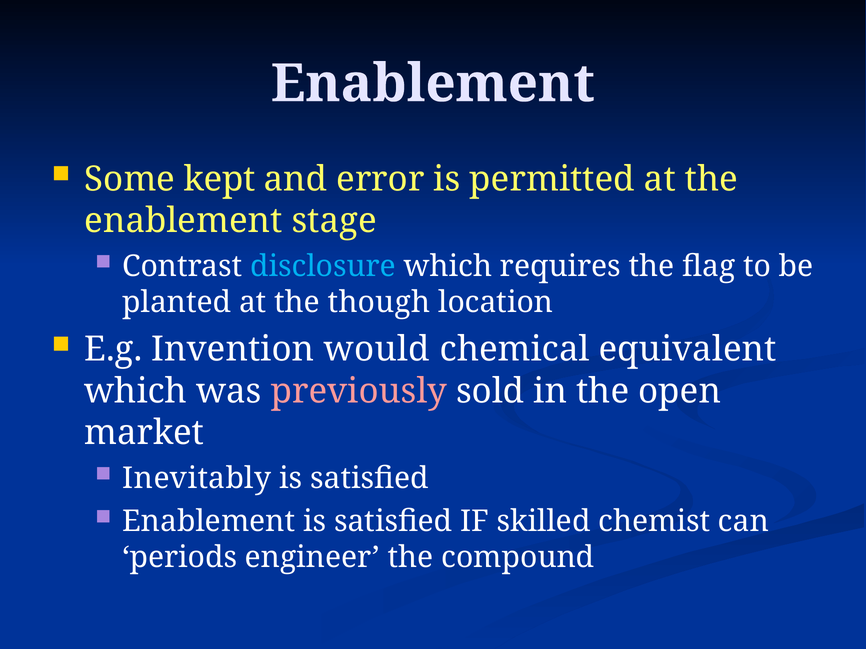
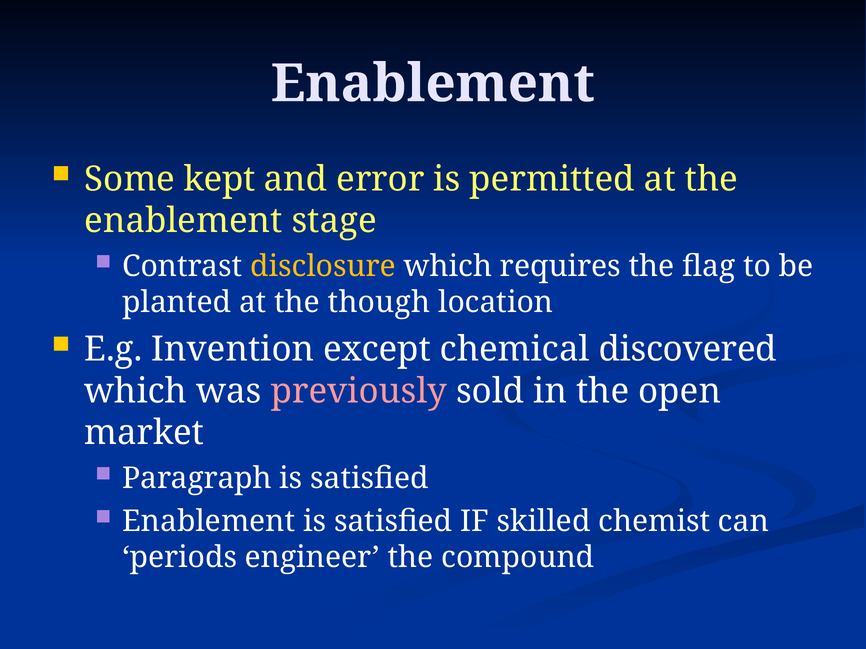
disclosure colour: light blue -> yellow
would: would -> except
equivalent: equivalent -> discovered
Inevitably: Inevitably -> Paragraph
